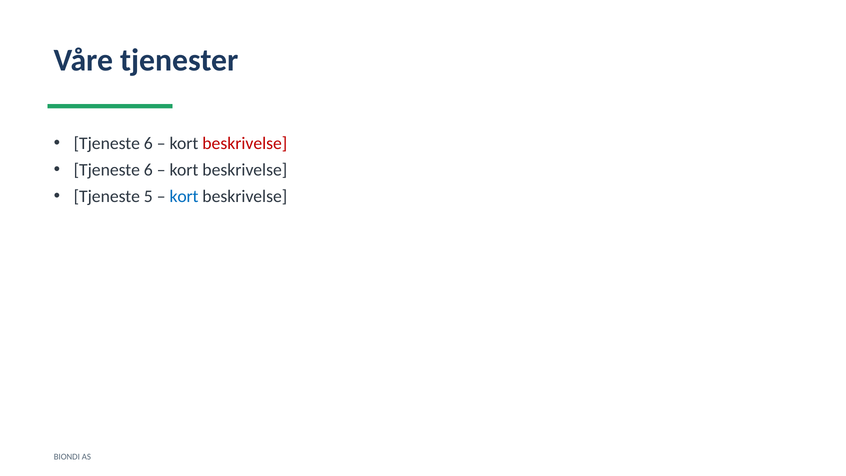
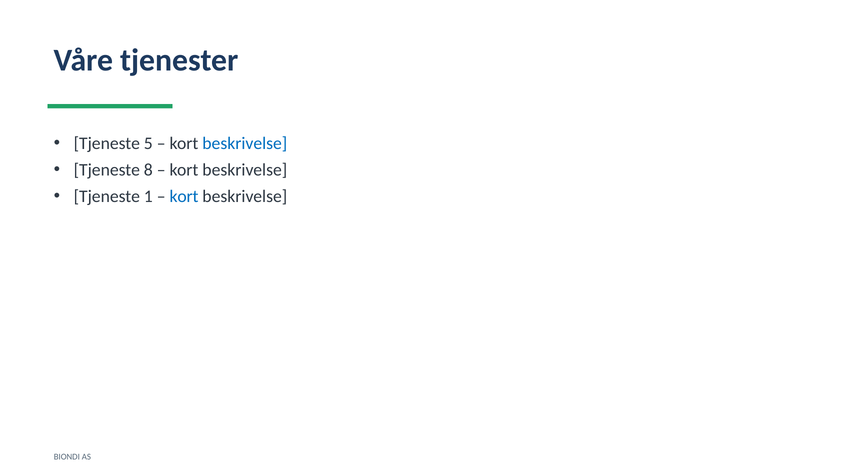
6 at (148, 143): 6 -> 5
beskrivelse at (245, 143) colour: red -> blue
6 at (148, 170): 6 -> 8
5: 5 -> 1
